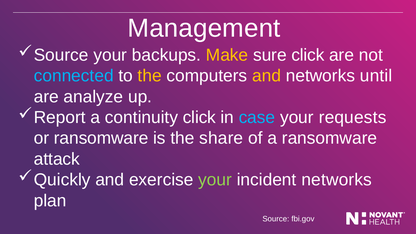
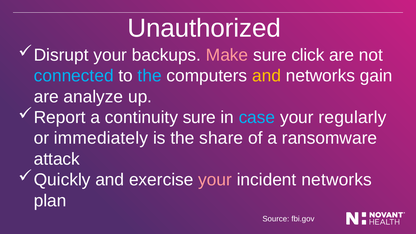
Management: Management -> Unauthorized
Source at (61, 55): Source -> Disrupt
Make colour: yellow -> pink
the at (150, 76) colour: yellow -> light blue
until: until -> gain
continuity click: click -> sure
requests: requests -> regularly
or ransomware: ransomware -> immediately
your at (215, 180) colour: light green -> pink
